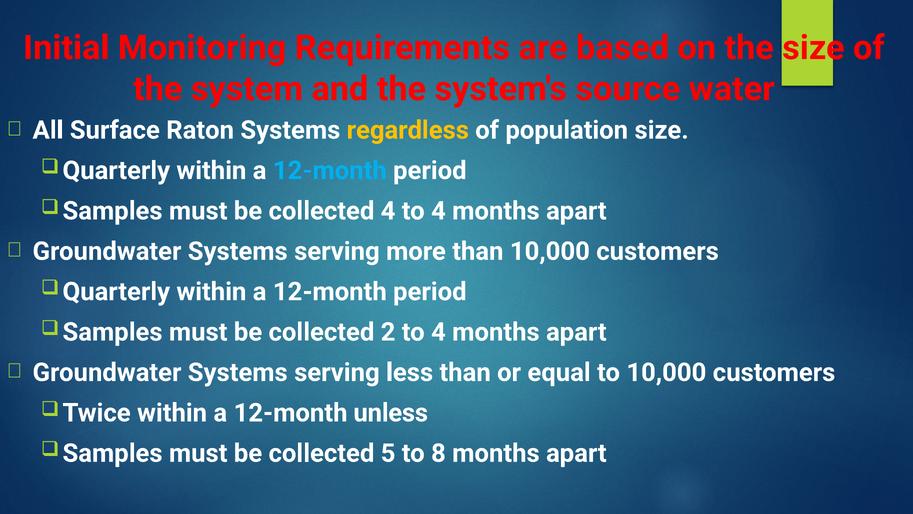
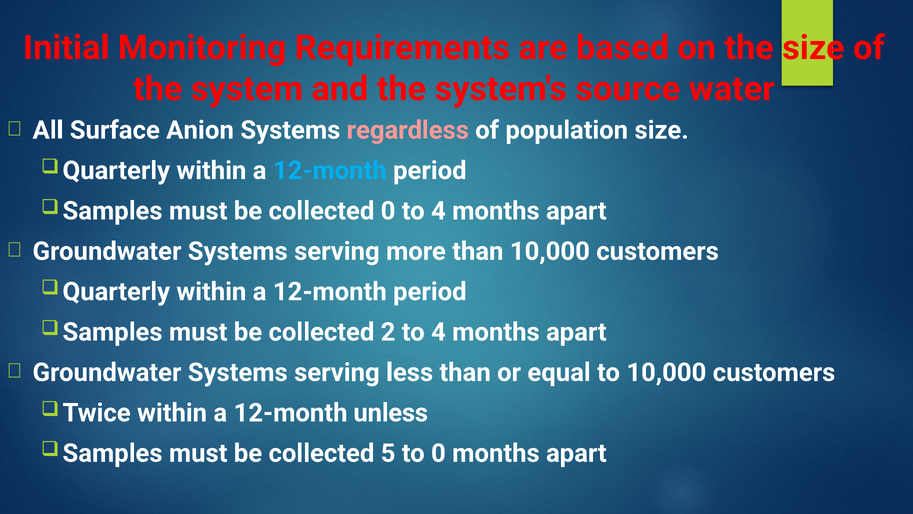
Raton: Raton -> Anion
regardless colour: yellow -> pink
collected 4: 4 -> 0
to 8: 8 -> 0
